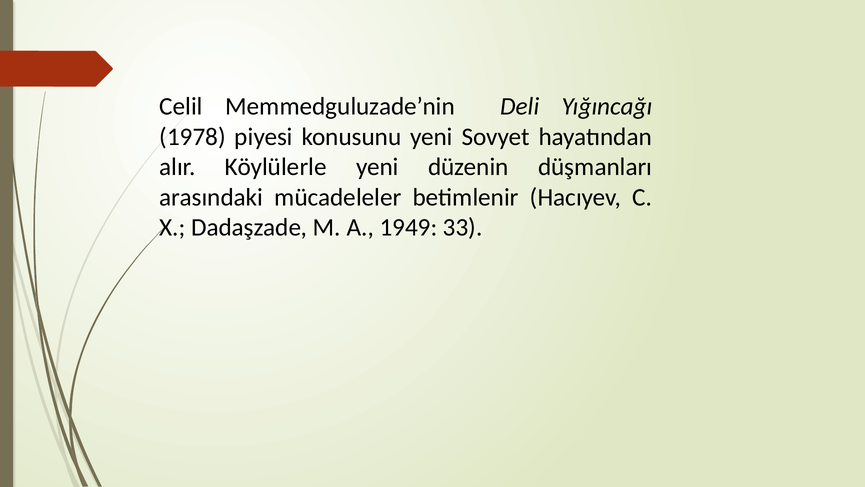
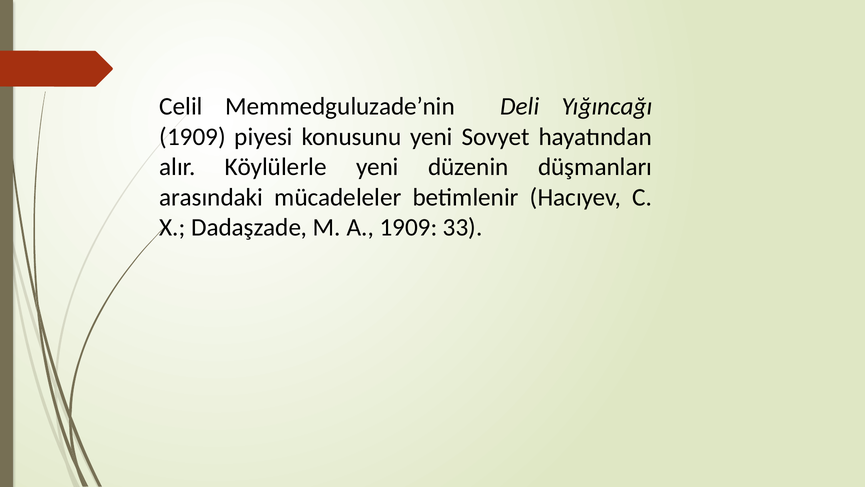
1978 at (193, 137): 1978 -> 1909
A 1949: 1949 -> 1909
